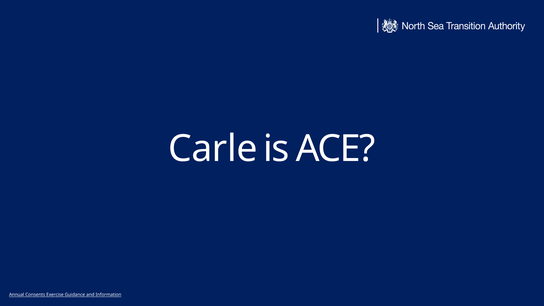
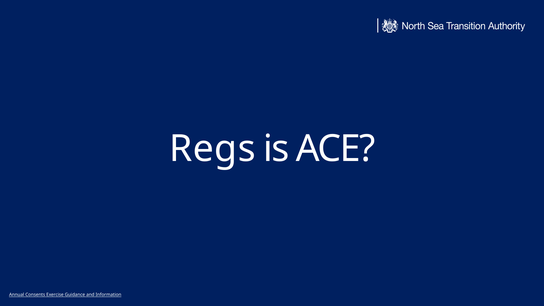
Carle: Carle -> Regs
